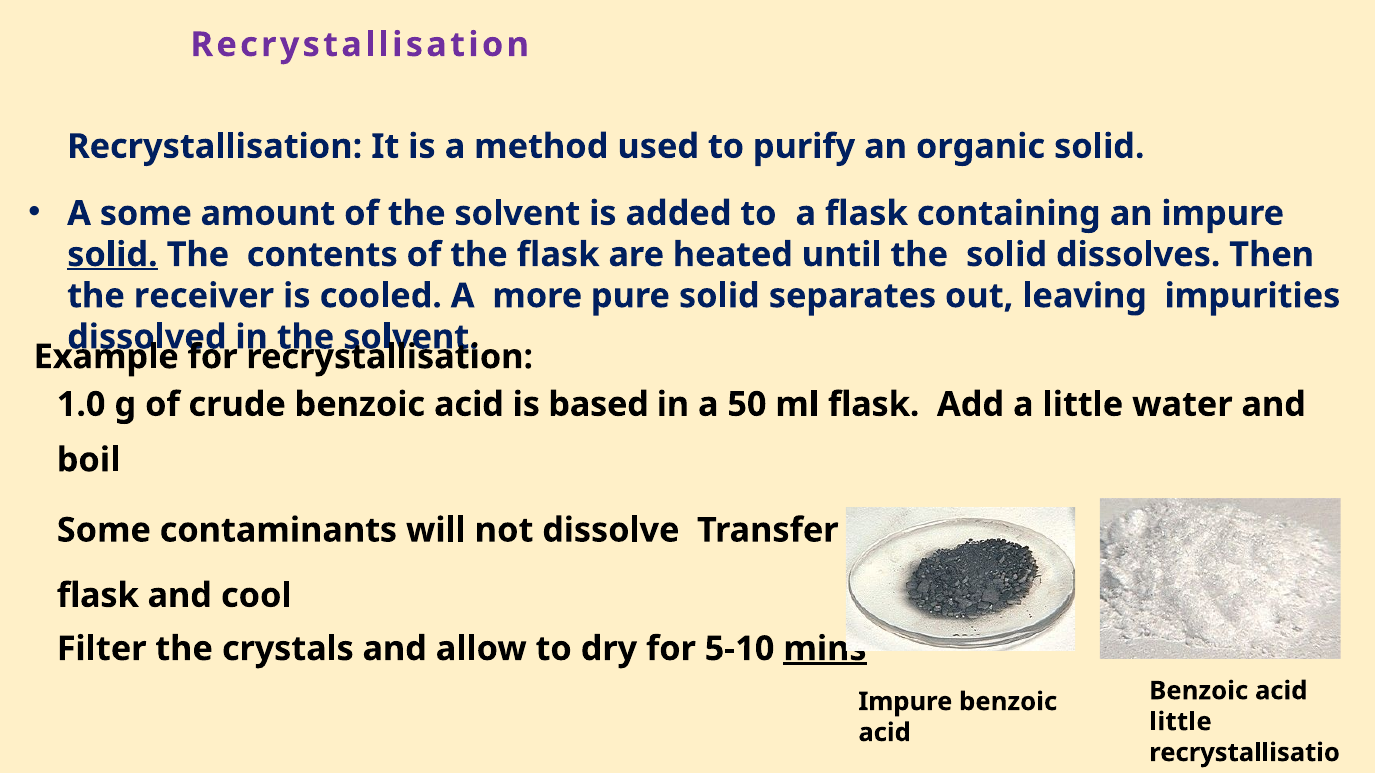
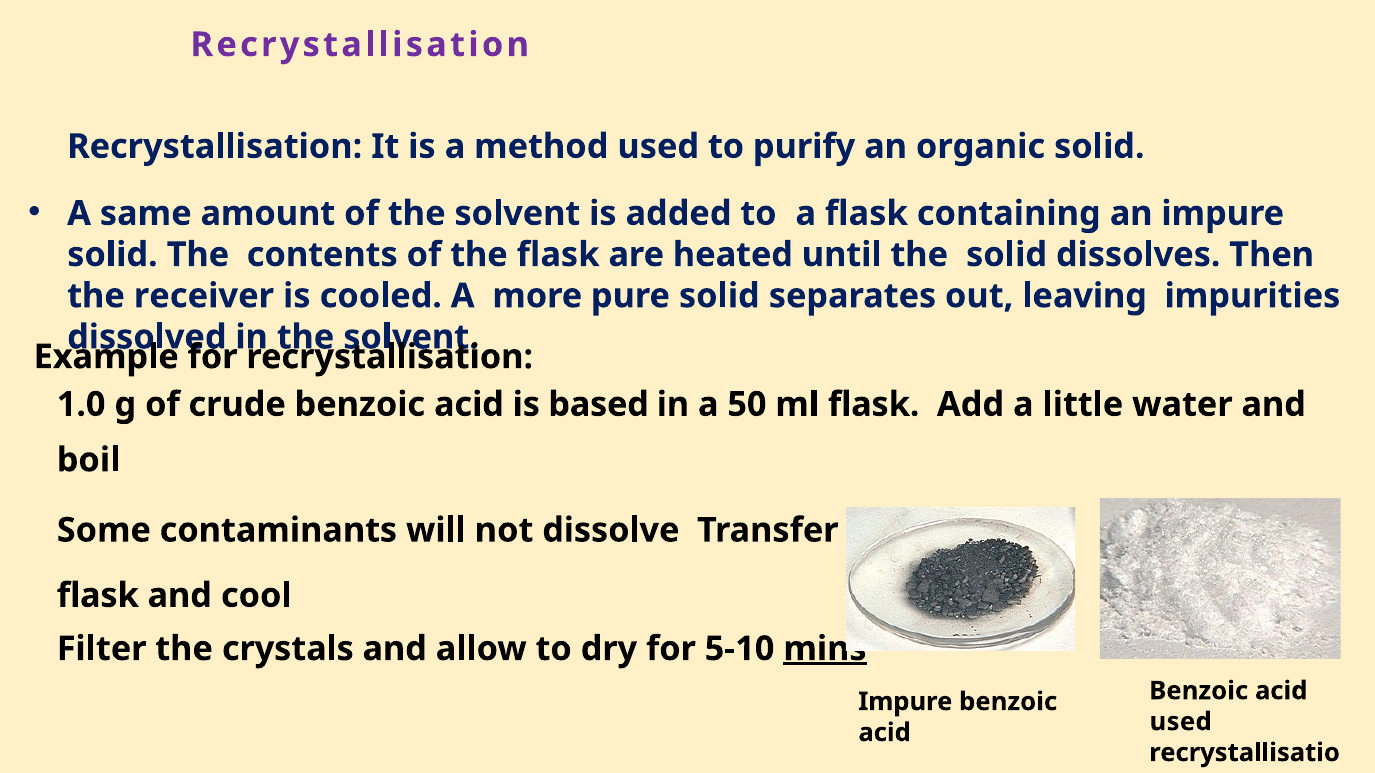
A some: some -> same
solid at (112, 255) underline: present -> none
little at (1181, 722): little -> used
